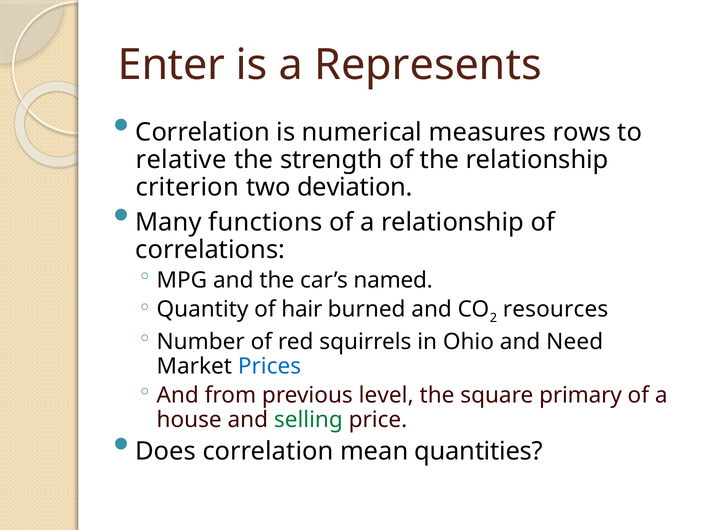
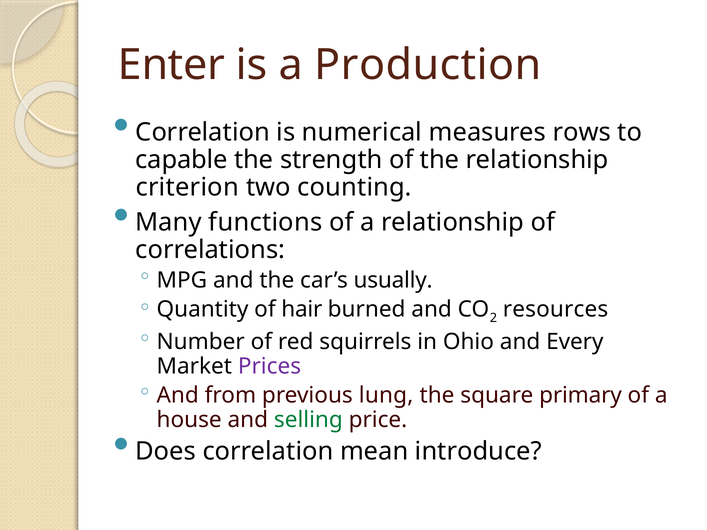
Represents: Represents -> Production
relative: relative -> capable
deviation: deviation -> counting
named: named -> usually
Need: Need -> Every
Prices colour: blue -> purple
level: level -> lung
quantities: quantities -> introduce
